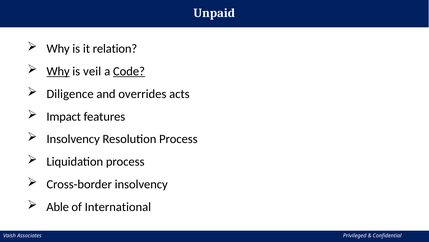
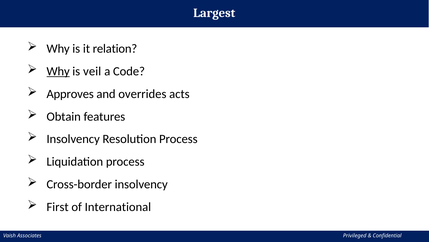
Unpaid: Unpaid -> Largest
Code underline: present -> none
Diligence: Diligence -> Approves
Impact: Impact -> Obtain
Able: Able -> First
